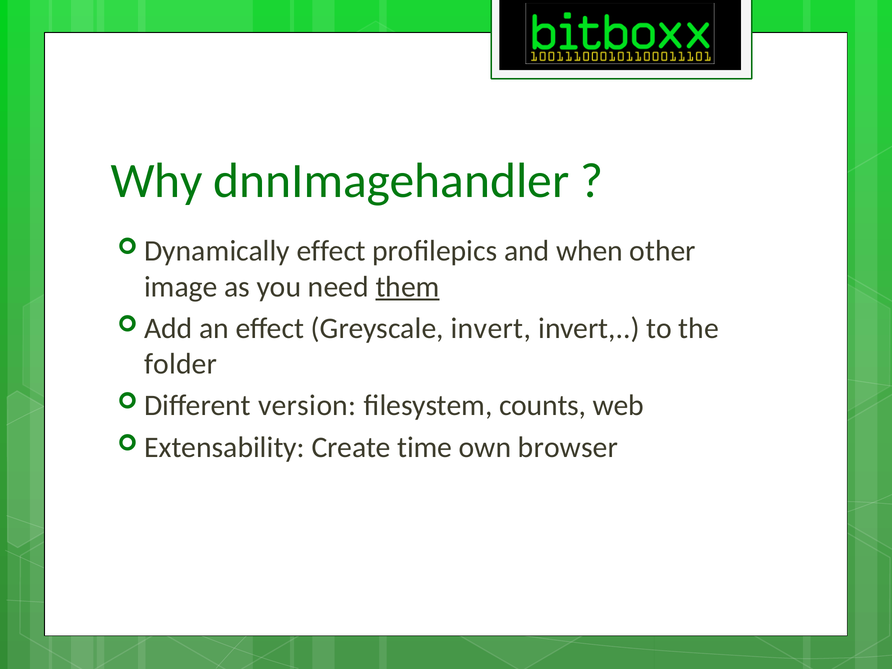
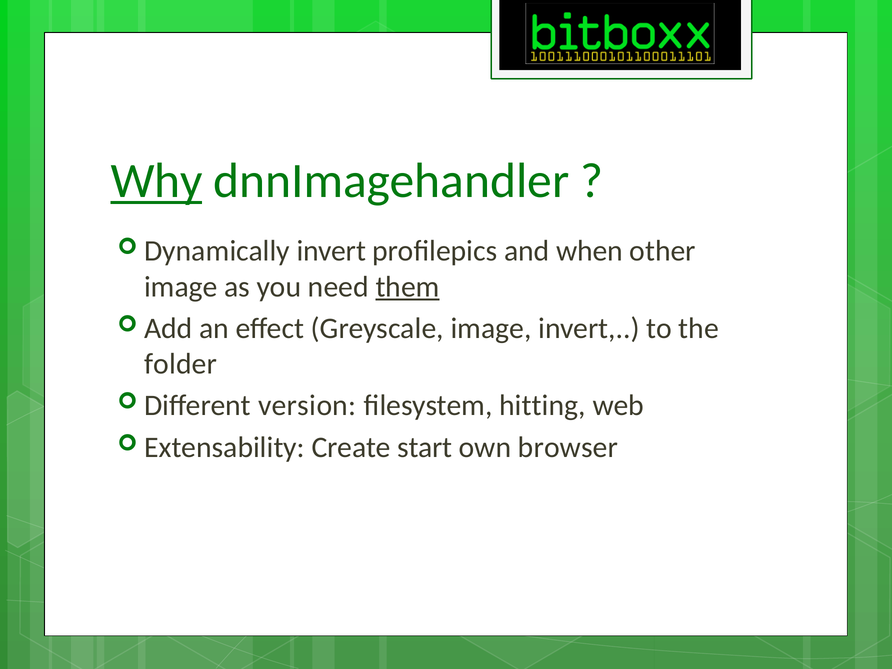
Why underline: none -> present
Dynamically effect: effect -> invert
Greyscale invert: invert -> image
counts: counts -> hitting
time: time -> start
